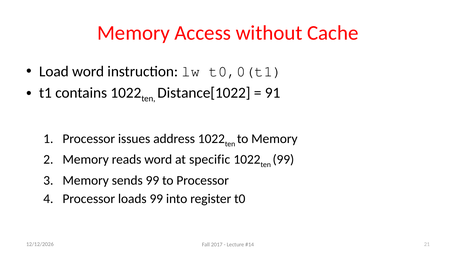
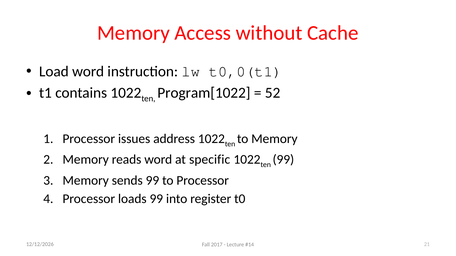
Distance[1022: Distance[1022 -> Program[1022
91: 91 -> 52
